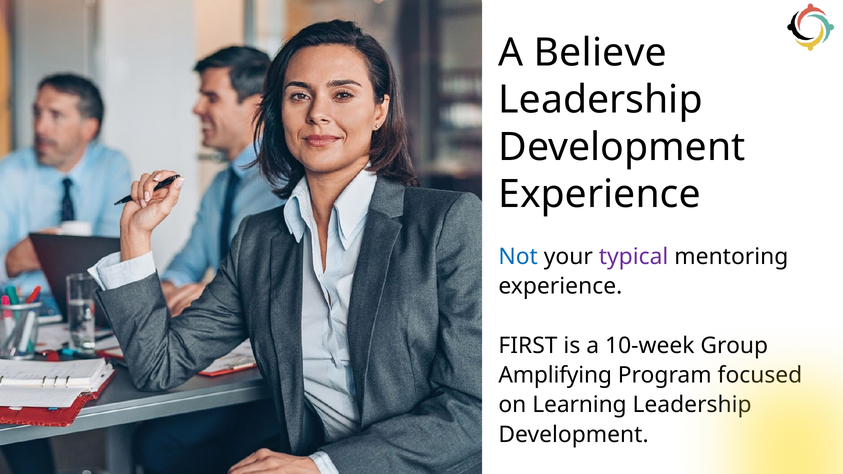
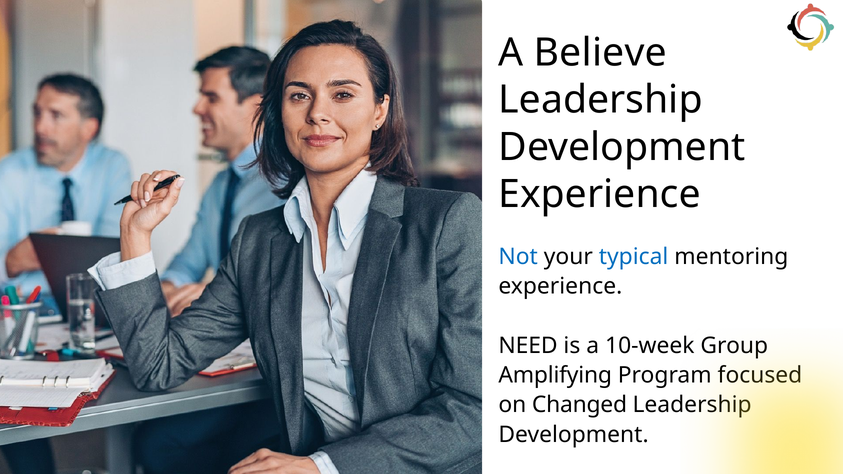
typical colour: purple -> blue
FIRST: FIRST -> NEED
Learning: Learning -> Changed
